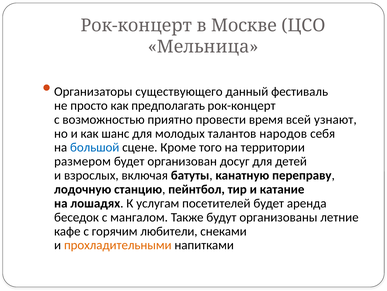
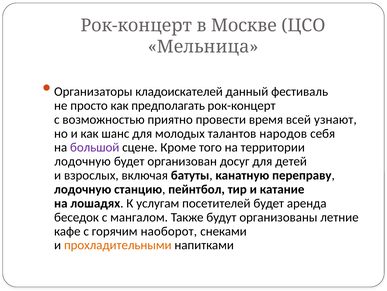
существующего: существующего -> кладоискателей
большой colour: blue -> purple
размером at (83, 161): размером -> лодочную
любители: любители -> наоборот
